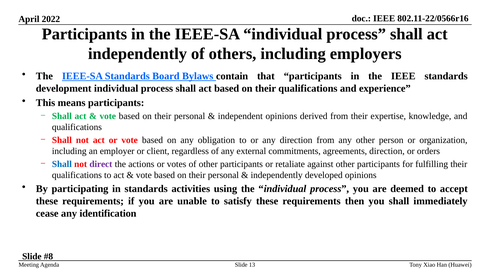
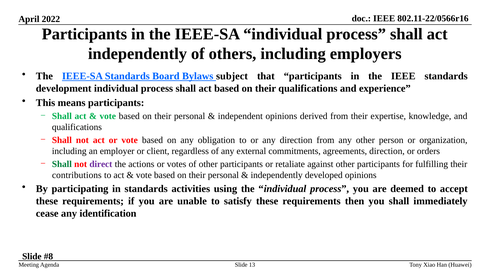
contain: contain -> subject
Shall at (62, 164) colour: blue -> green
qualifications at (77, 175): qualifications -> contributions
